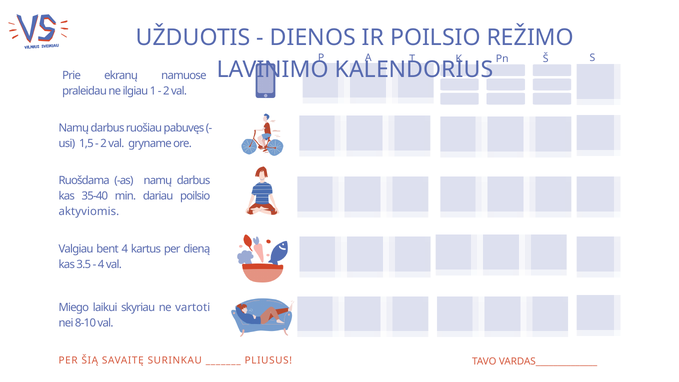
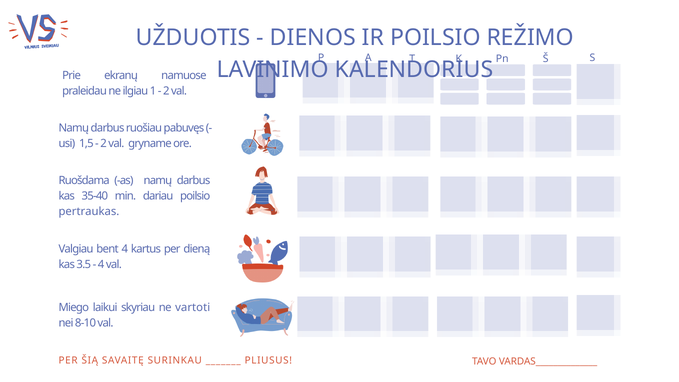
aktyviomis: aktyviomis -> pertraukas
